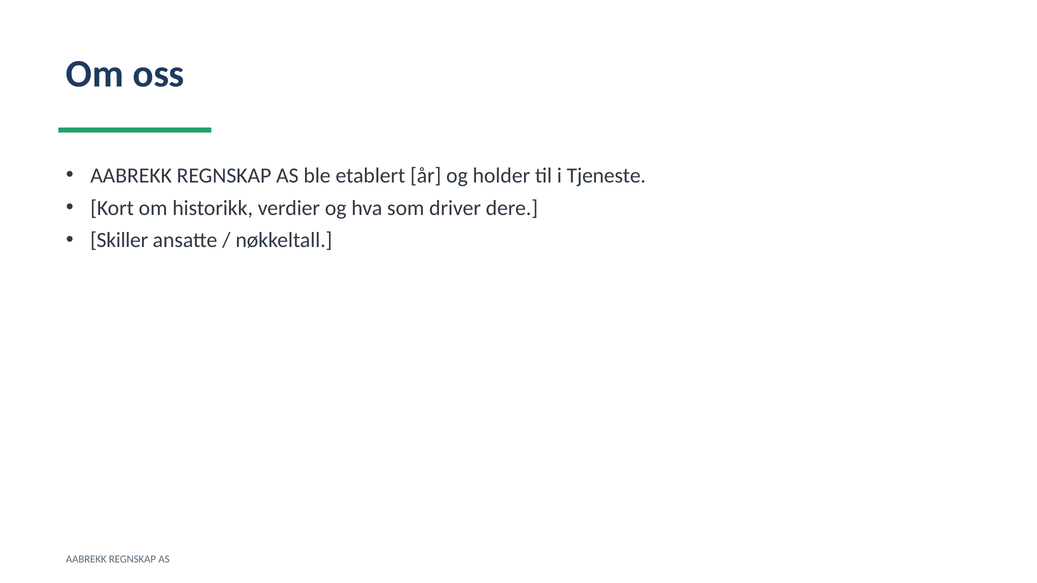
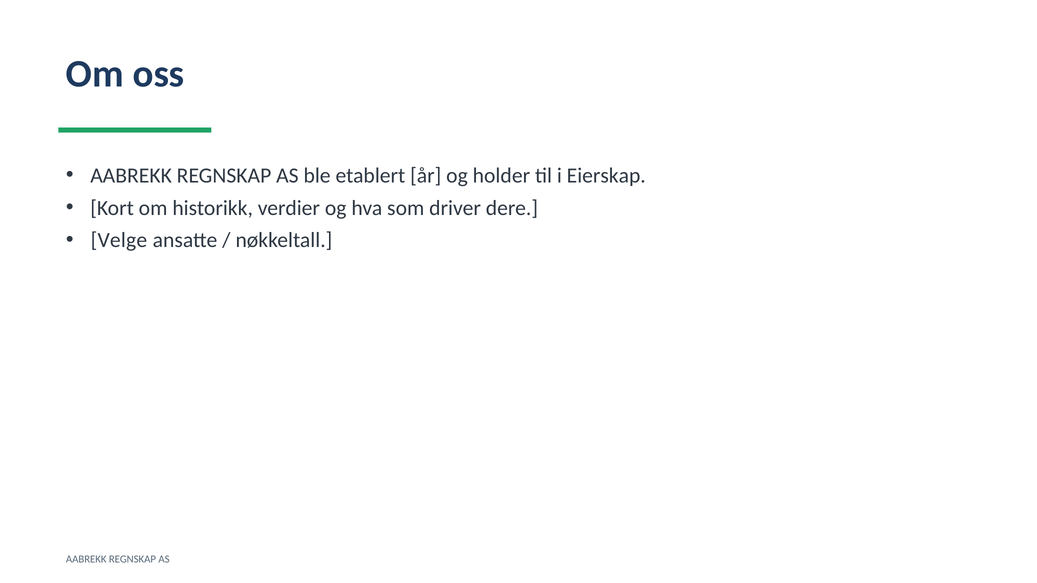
Tjeneste: Tjeneste -> Eierskap
Skiller: Skiller -> Velge
